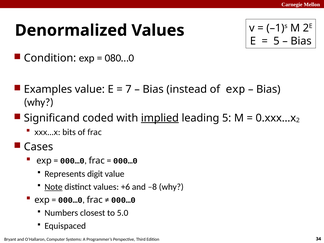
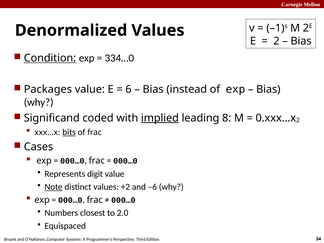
5 at (276, 41): 5 -> 2
Condition underline: none -> present
080…0: 080…0 -> 334…0
Examples: Examples -> Packages
7: 7 -> 6
leading 5: 5 -> 8
bits underline: none -> present
+6: +6 -> +2
–8: –8 -> –6
5.0: 5.0 -> 2.0
